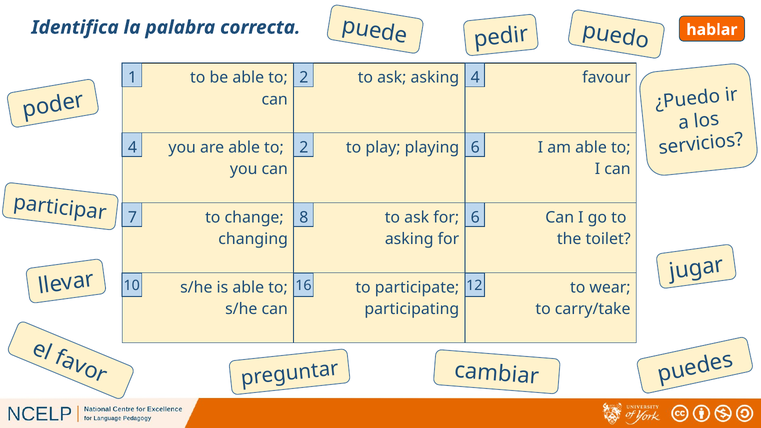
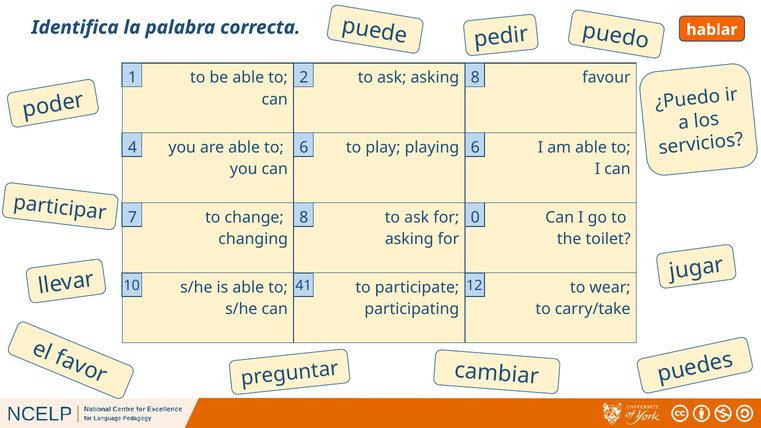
2 4: 4 -> 8
4 2: 2 -> 6
8 6: 6 -> 0
16: 16 -> 41
